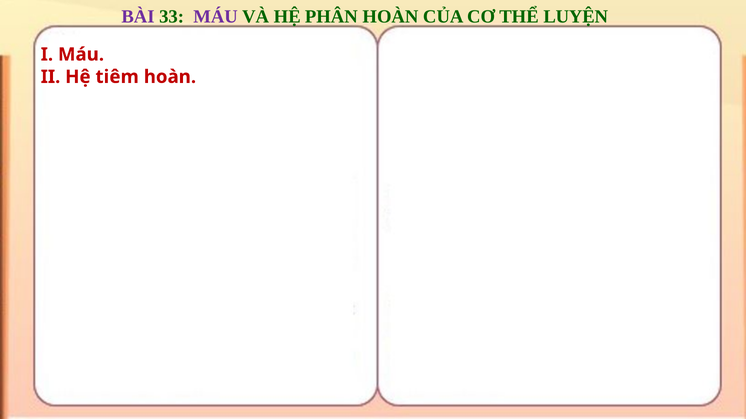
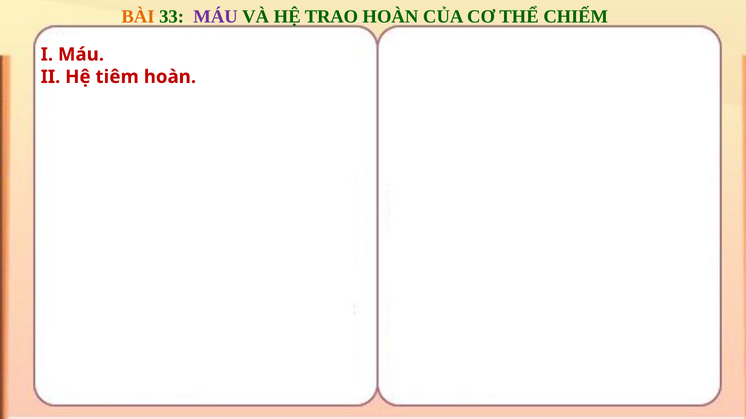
BÀI colour: purple -> orange
PHÂN: PHÂN -> TRAO
LUYỆN: LUYỆN -> CHIẾM
